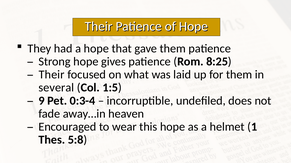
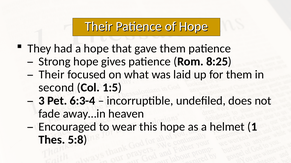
several: several -> second
9: 9 -> 3
0:3-4: 0:3-4 -> 6:3-4
